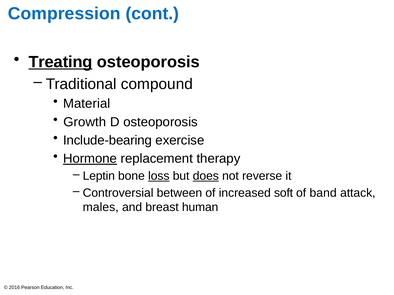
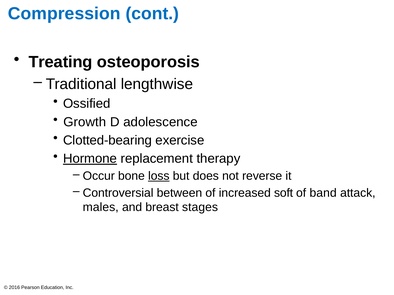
Treating underline: present -> none
compound: compound -> lengthwise
Material: Material -> Ossified
D osteoporosis: osteoporosis -> adolescence
Include-bearing: Include-bearing -> Clotted-bearing
Leptin: Leptin -> Occur
does underline: present -> none
human: human -> stages
